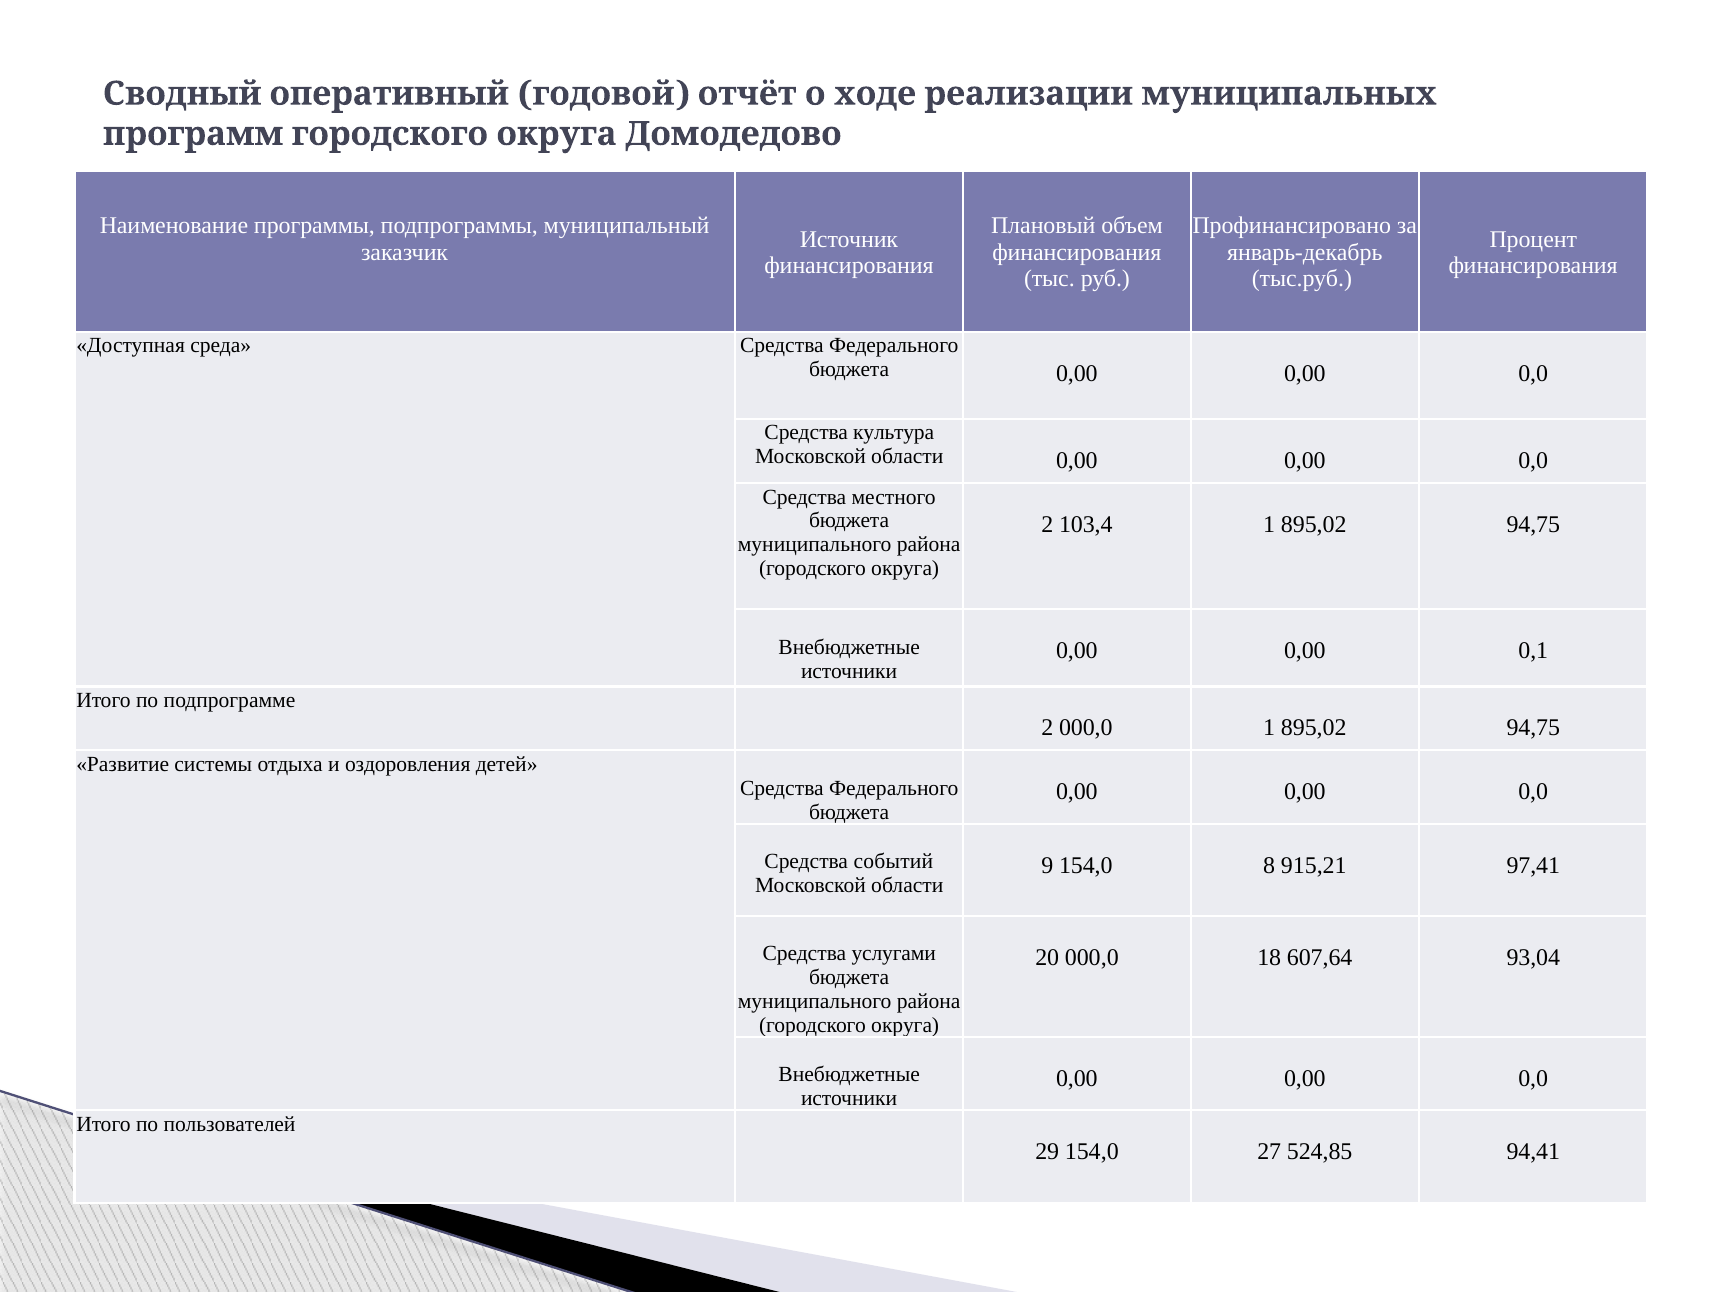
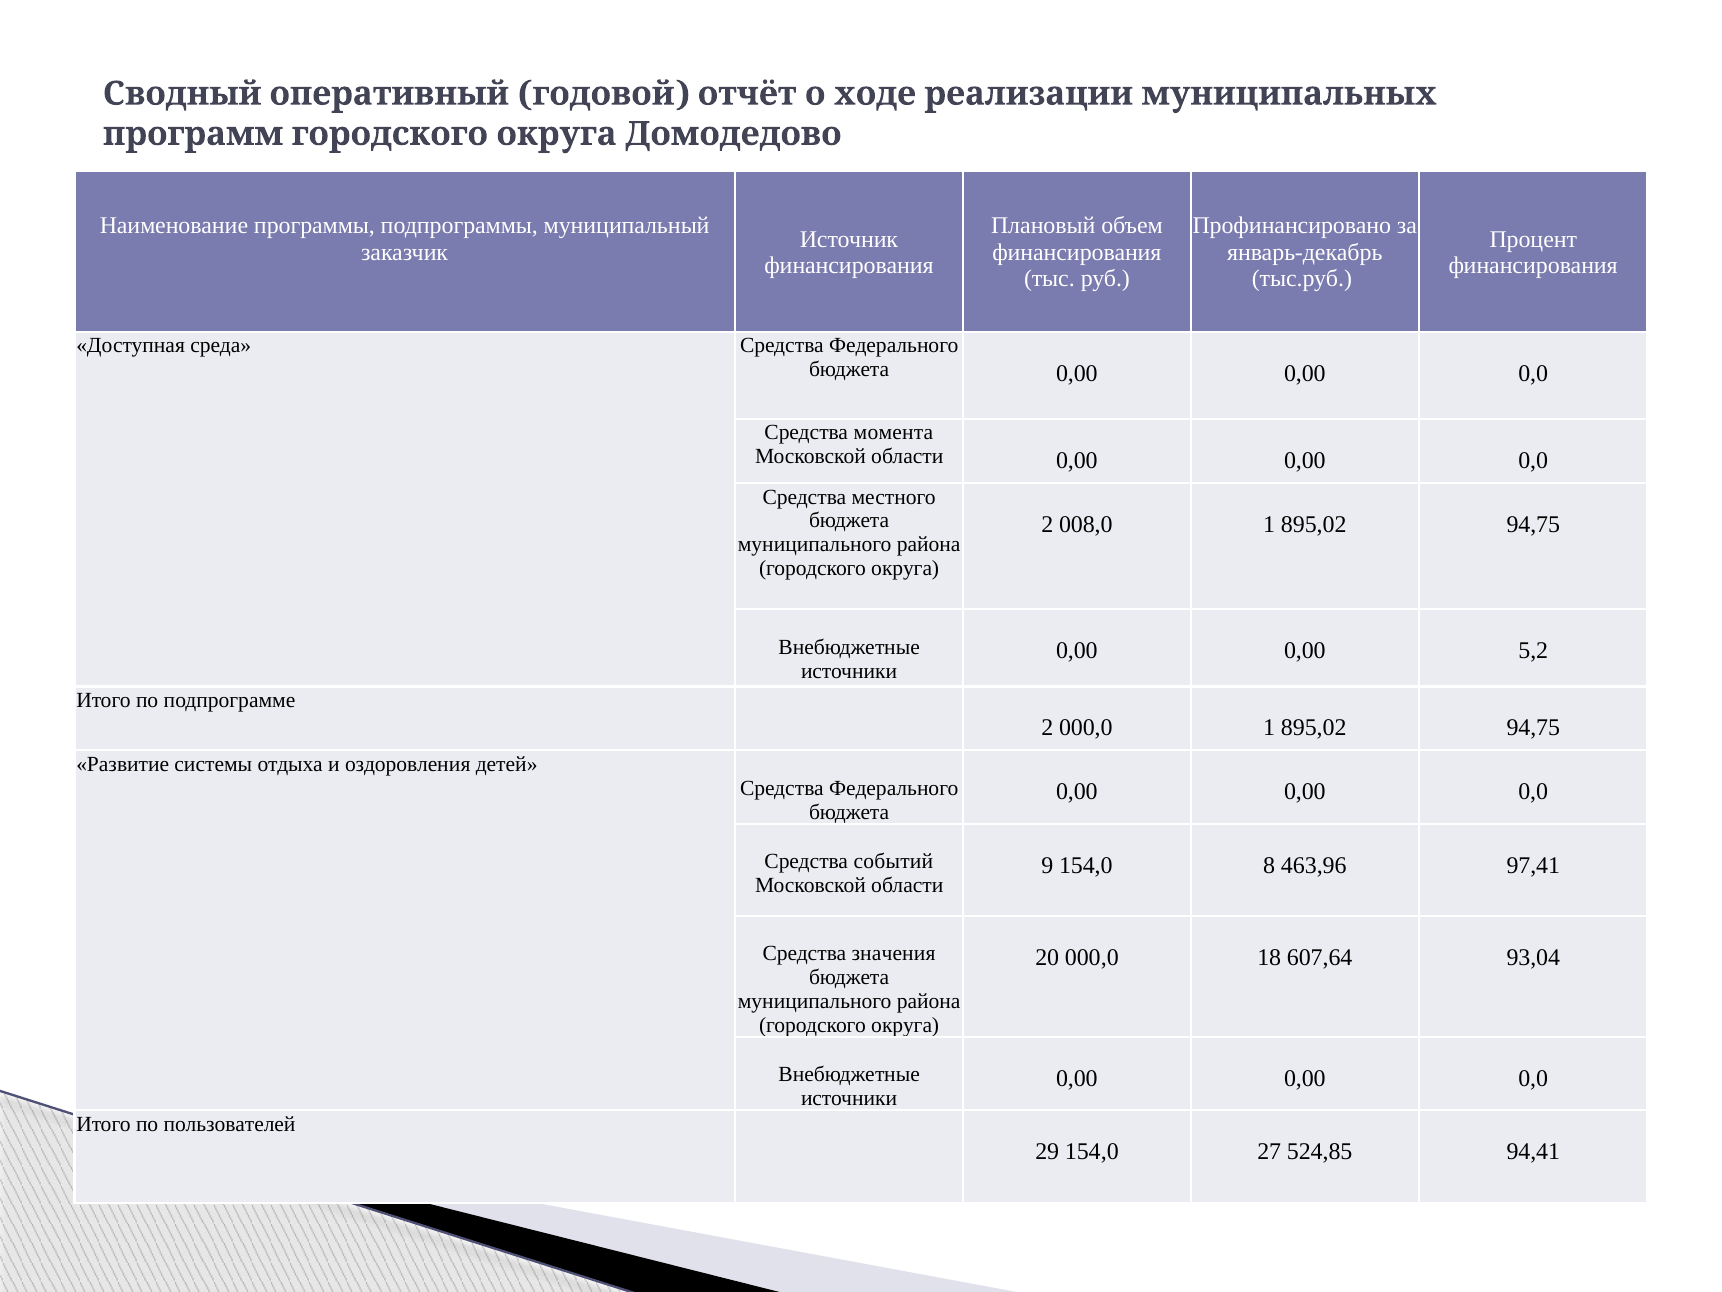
культура: культура -> момента
103,4: 103,4 -> 008,0
0,1: 0,1 -> 5,2
915,21: 915,21 -> 463,96
услугами: услугами -> значения
